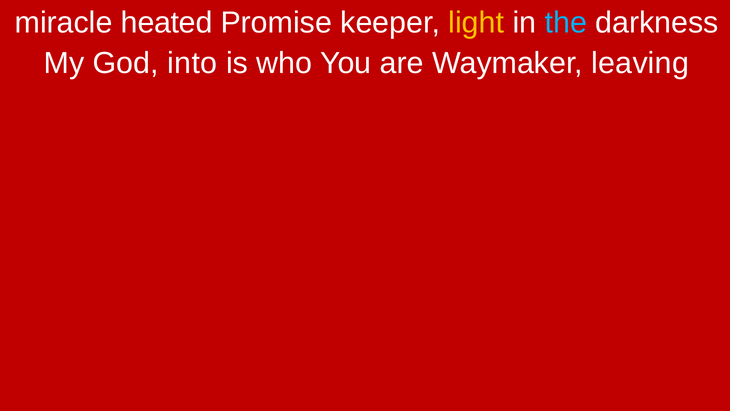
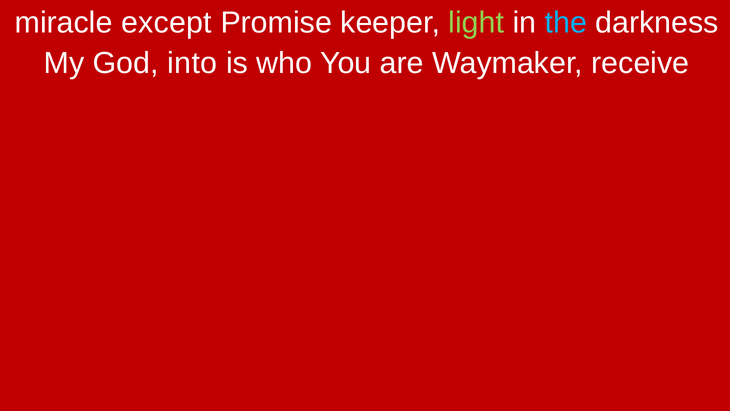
heated: heated -> except
light colour: yellow -> light green
leaving: leaving -> receive
